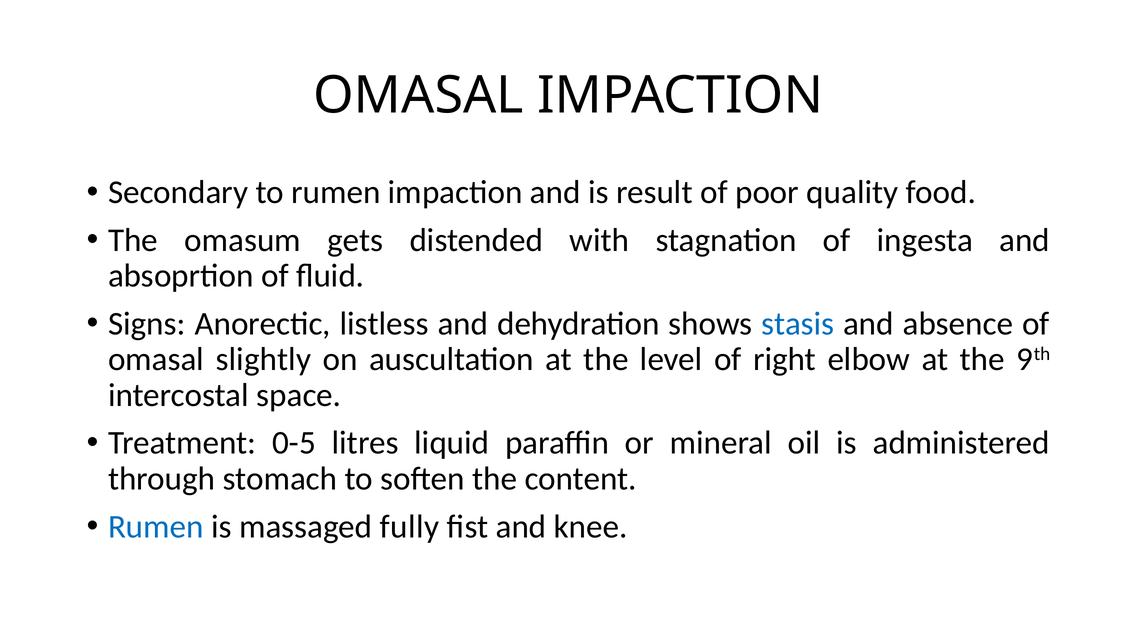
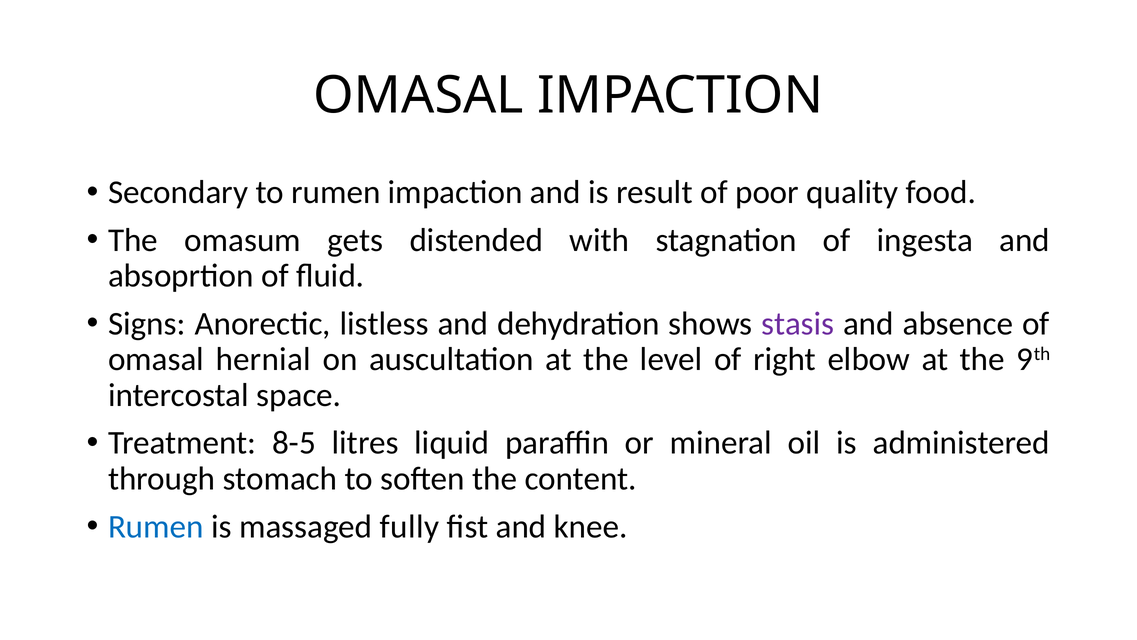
stasis colour: blue -> purple
slightly: slightly -> hernial
0-5: 0-5 -> 8-5
